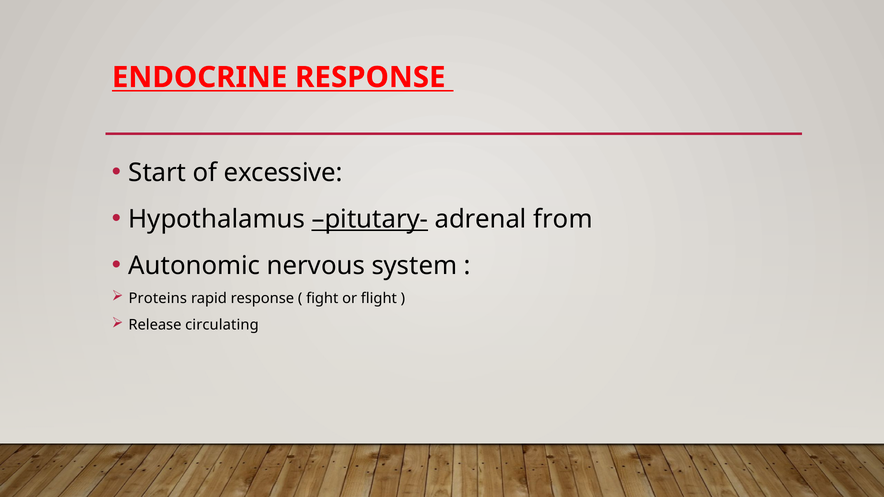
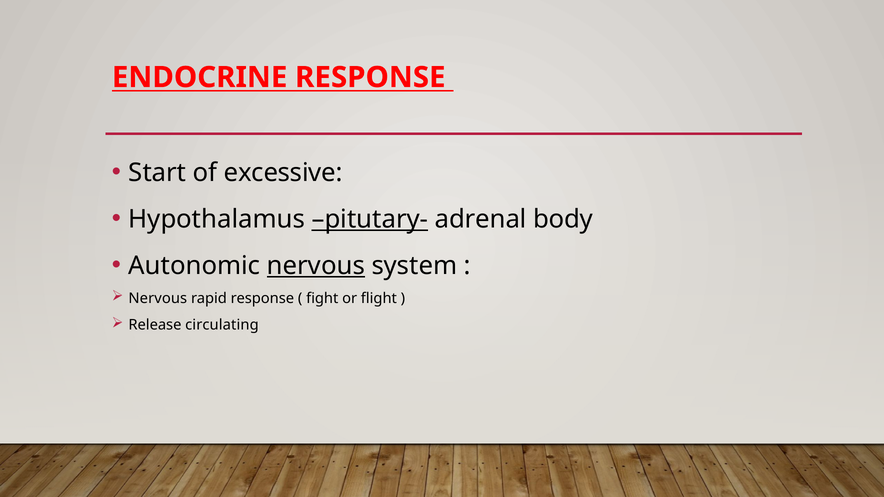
from: from -> body
nervous at (316, 266) underline: none -> present
Proteins at (158, 298): Proteins -> Nervous
